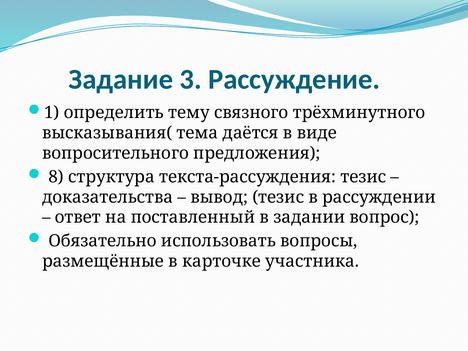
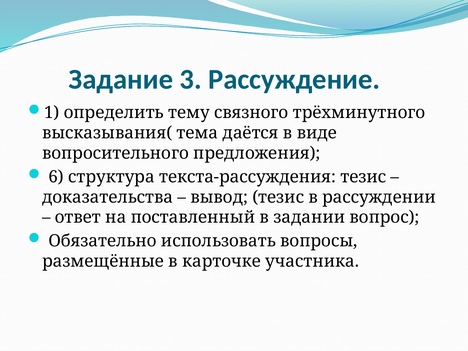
8: 8 -> 6
